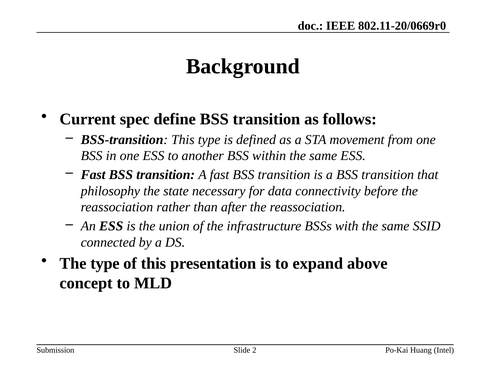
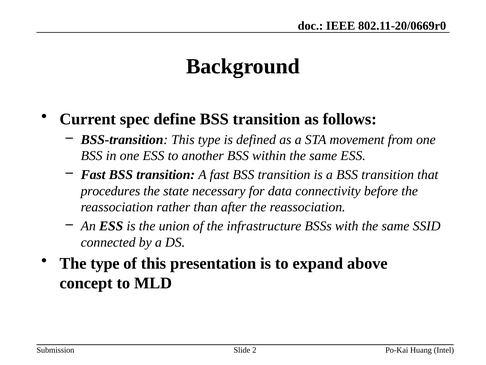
philosophy: philosophy -> procedures
